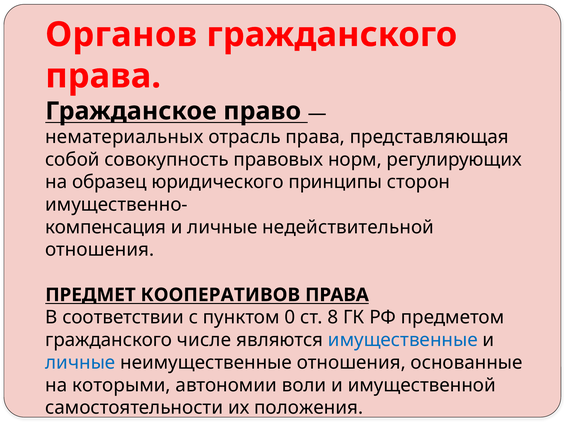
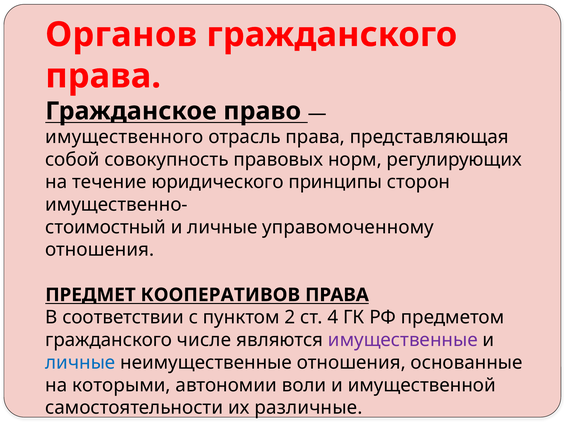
нематериальных: нематериальных -> имущественного
образец: образец -> течение
компенсация: компенсация -> стоимостный
недействительной: недействительной -> управомоченному
0: 0 -> 2
8: 8 -> 4
имущественные colour: blue -> purple
положения: положения -> различные
